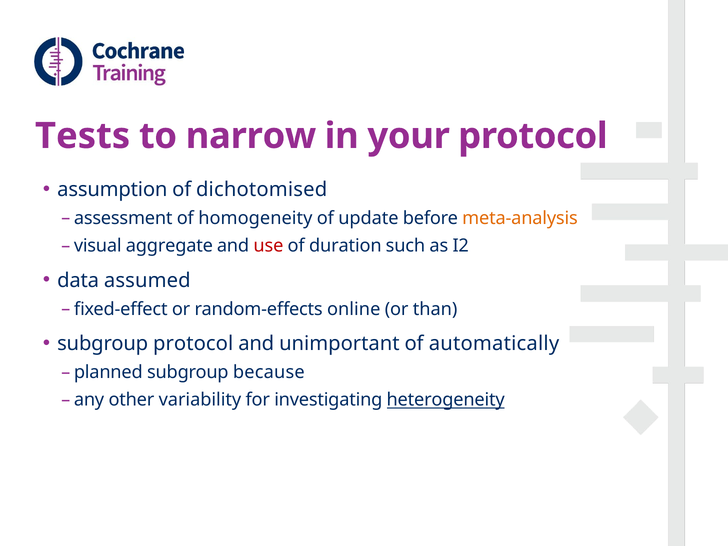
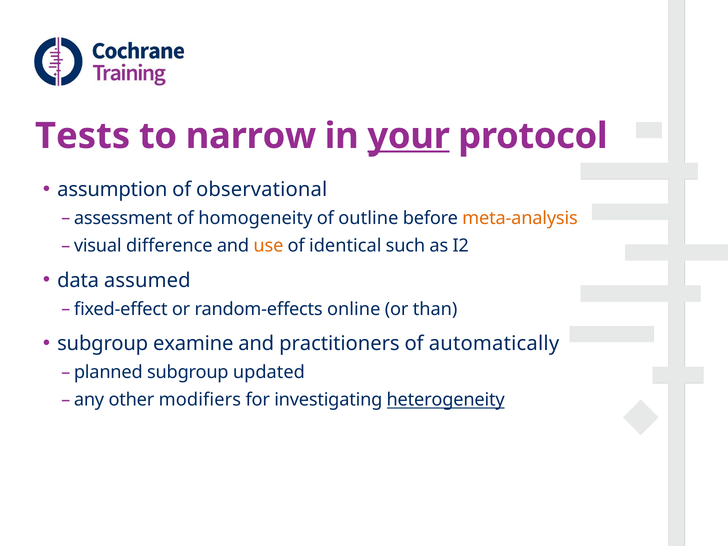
your underline: none -> present
dichotomised: dichotomised -> observational
update: update -> outline
aggregate: aggregate -> difference
use colour: red -> orange
duration: duration -> identical
subgroup protocol: protocol -> examine
unimportant: unimportant -> practitioners
because: because -> updated
variability: variability -> modifiers
